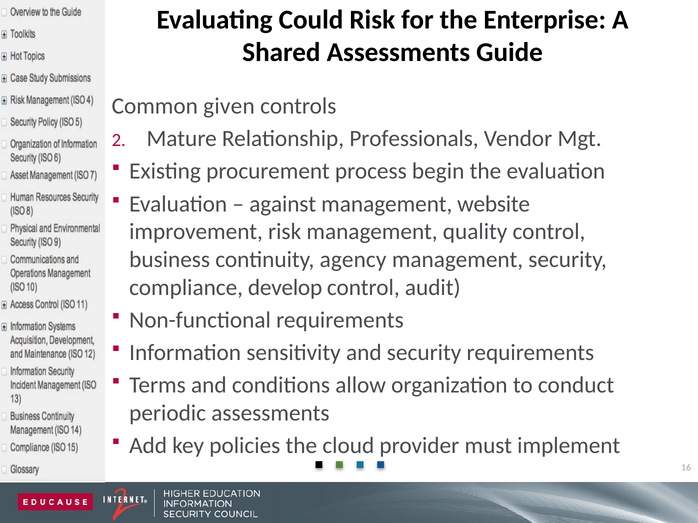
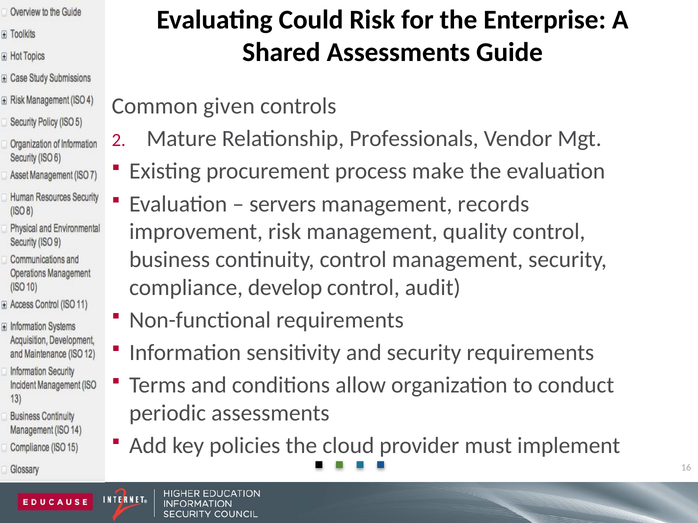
begin: begin -> make
against: against -> servers
website: website -> records
continuity agency: agency -> control
